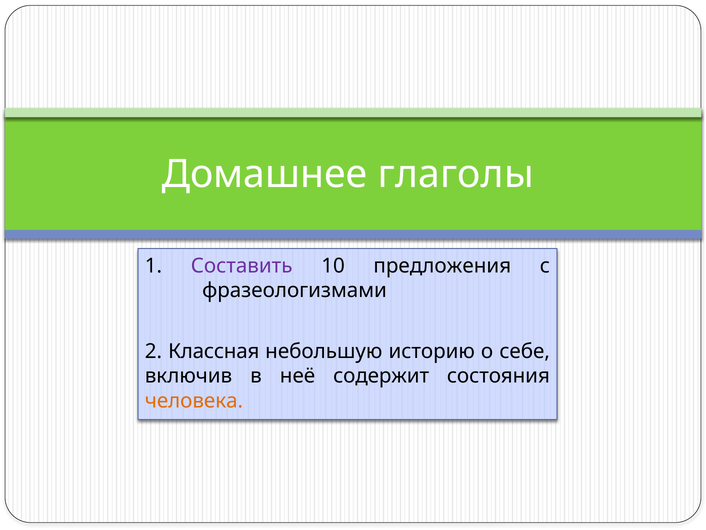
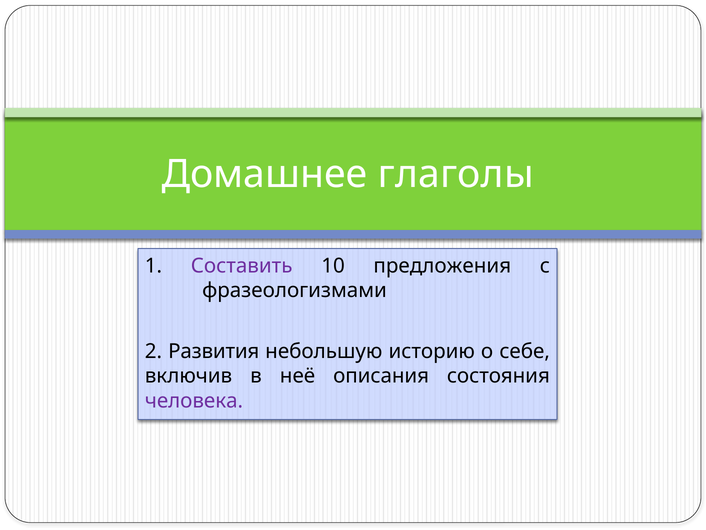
Классная: Классная -> Развития
содержит: содержит -> описания
человека colour: orange -> purple
